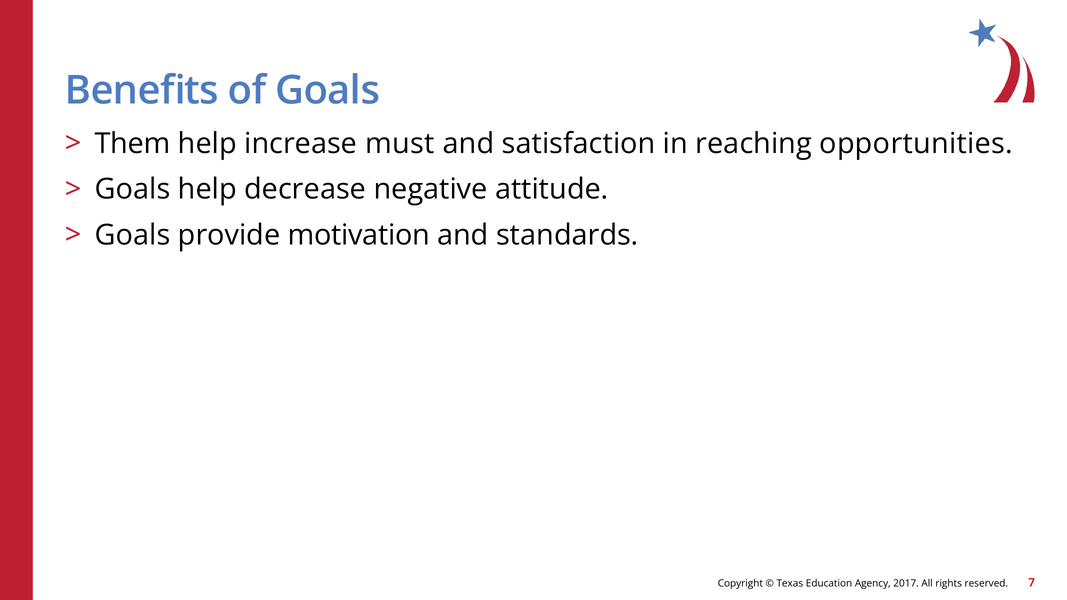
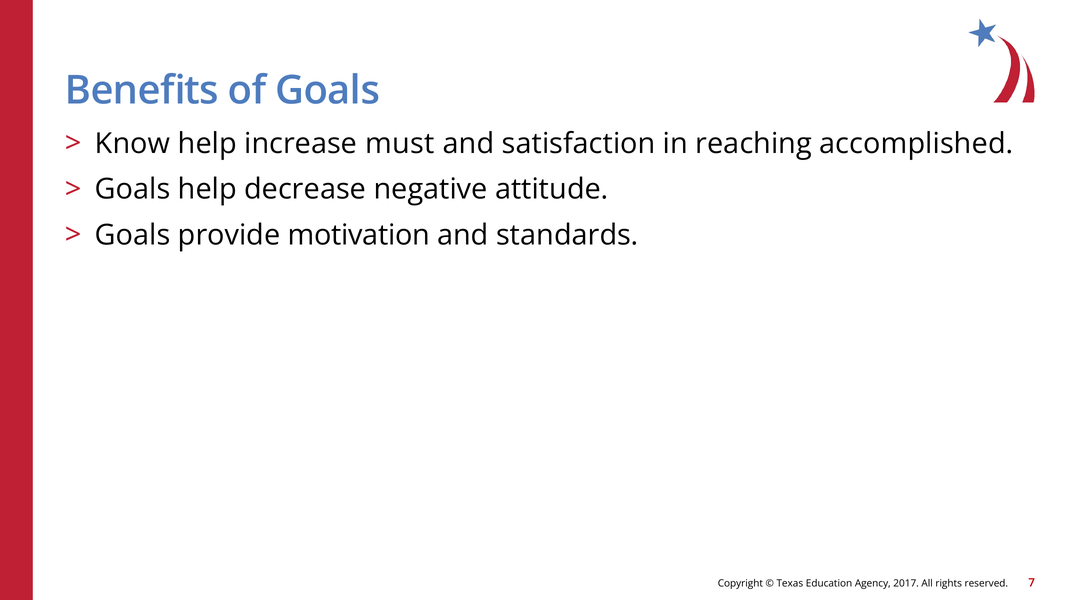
Them: Them -> Know
opportunities: opportunities -> accomplished
